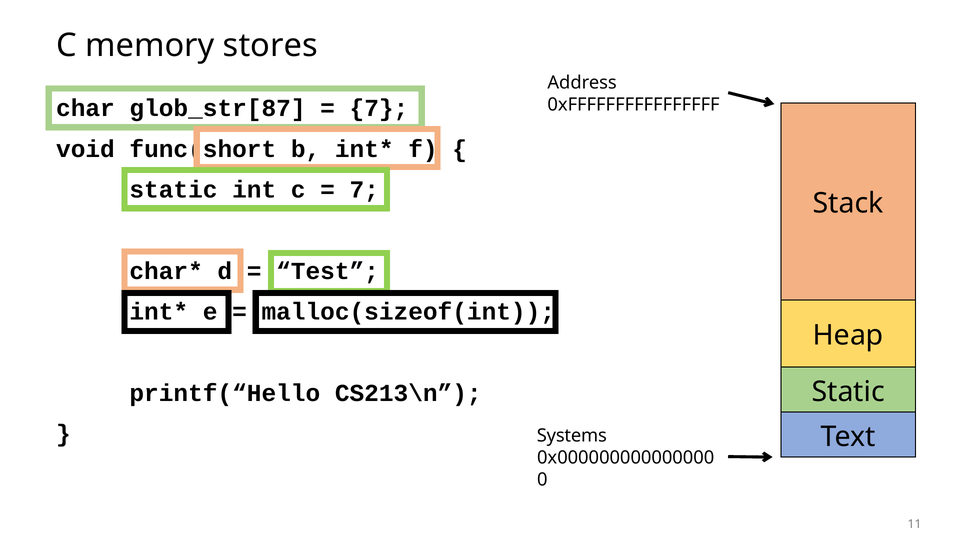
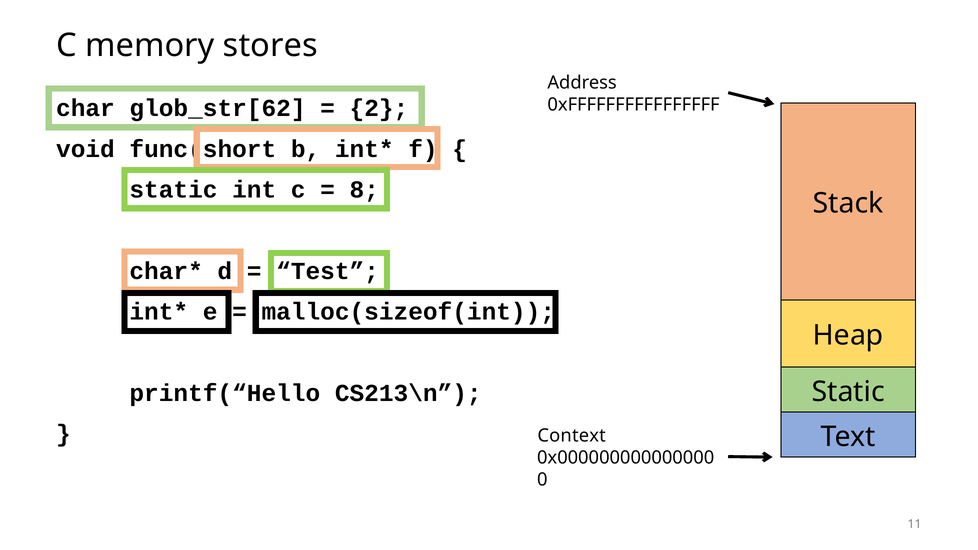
glob_str[87: glob_str[87 -> glob_str[62
7 at (379, 108): 7 -> 2
7 at (364, 190): 7 -> 8
Systems: Systems -> Context
